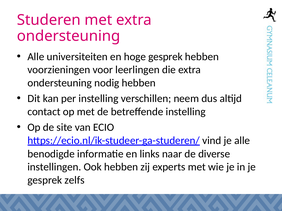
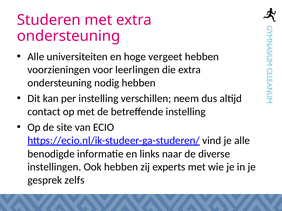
hoge gesprek: gesprek -> vergeet
